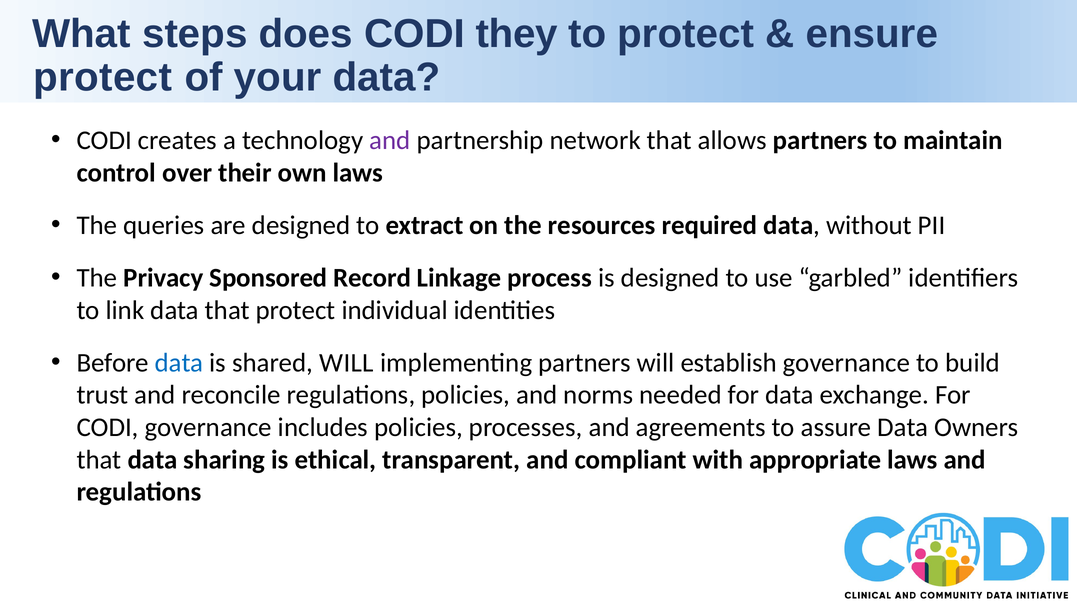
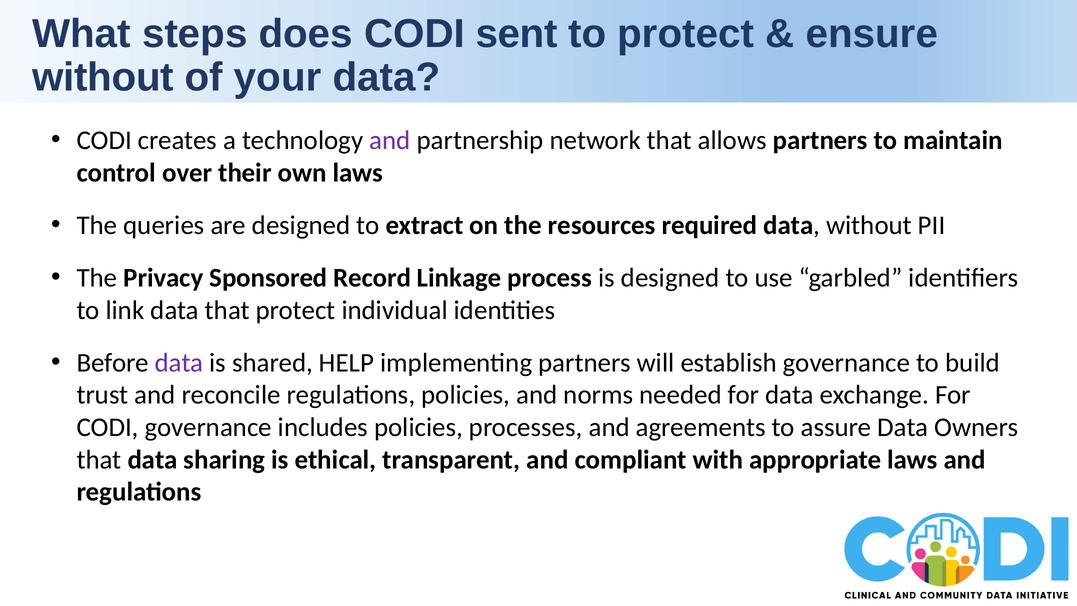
they: they -> sent
protect at (103, 77): protect -> without
data at (179, 363) colour: blue -> purple
shared WILL: WILL -> HELP
